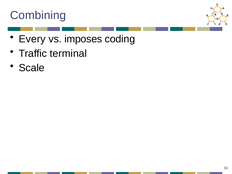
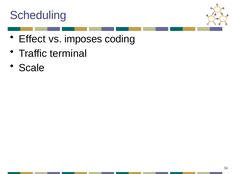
Combining: Combining -> Scheduling
Every: Every -> Effect
